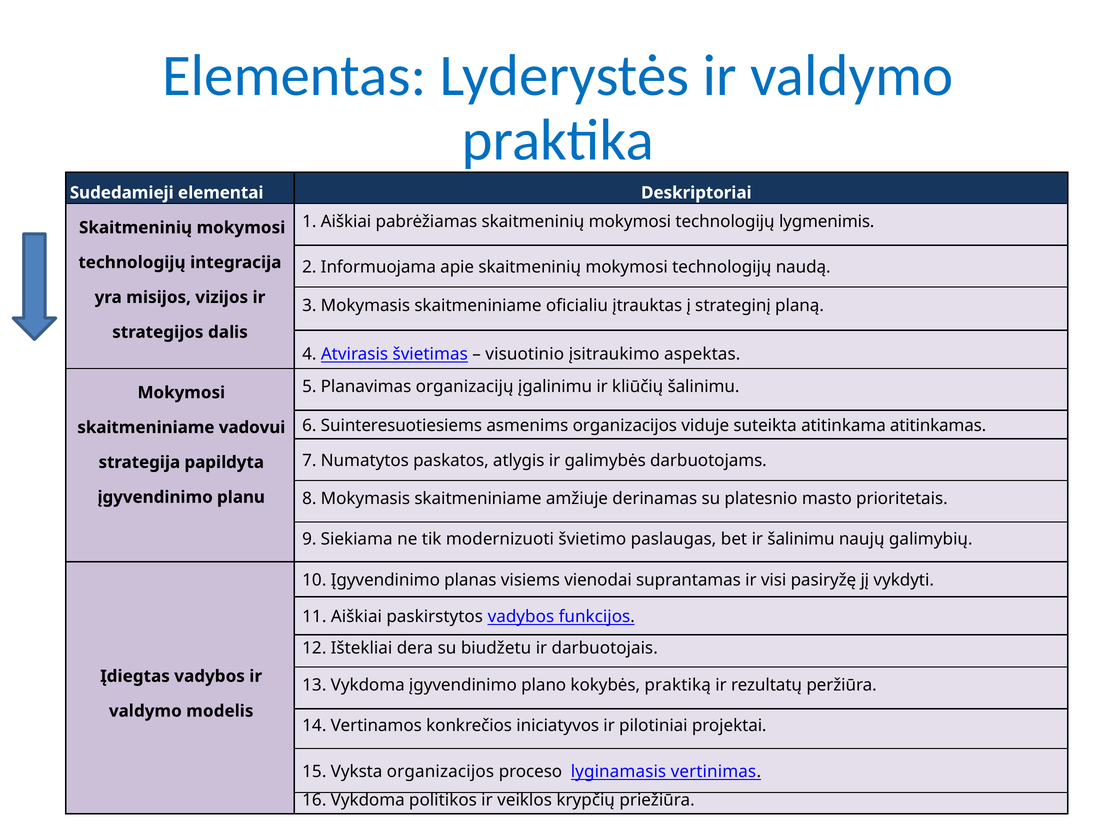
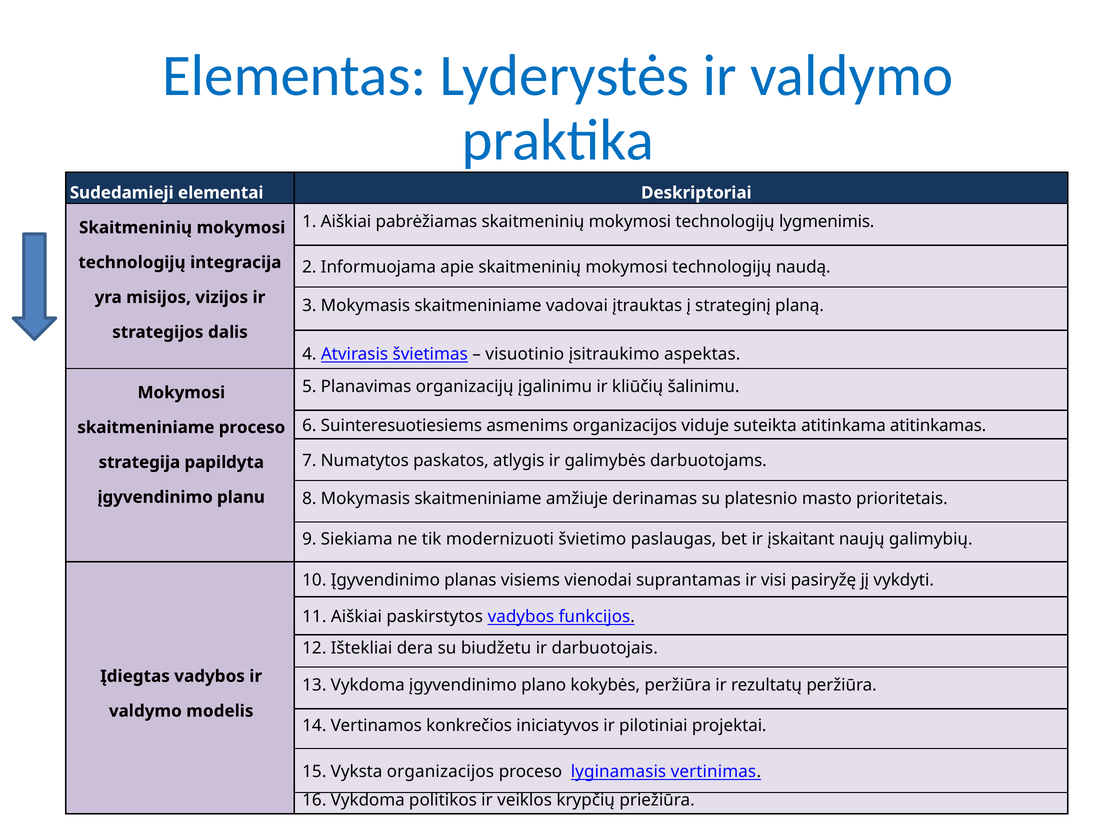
oficialiu: oficialiu -> vadovai
skaitmeniniame vadovui: vadovui -> proceso
ir šalinimu: šalinimu -> įskaitant
kokybės praktiką: praktiką -> peržiūra
